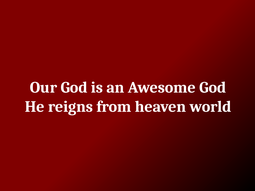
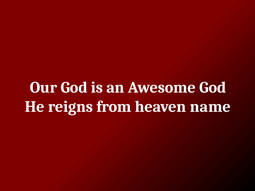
world: world -> name
